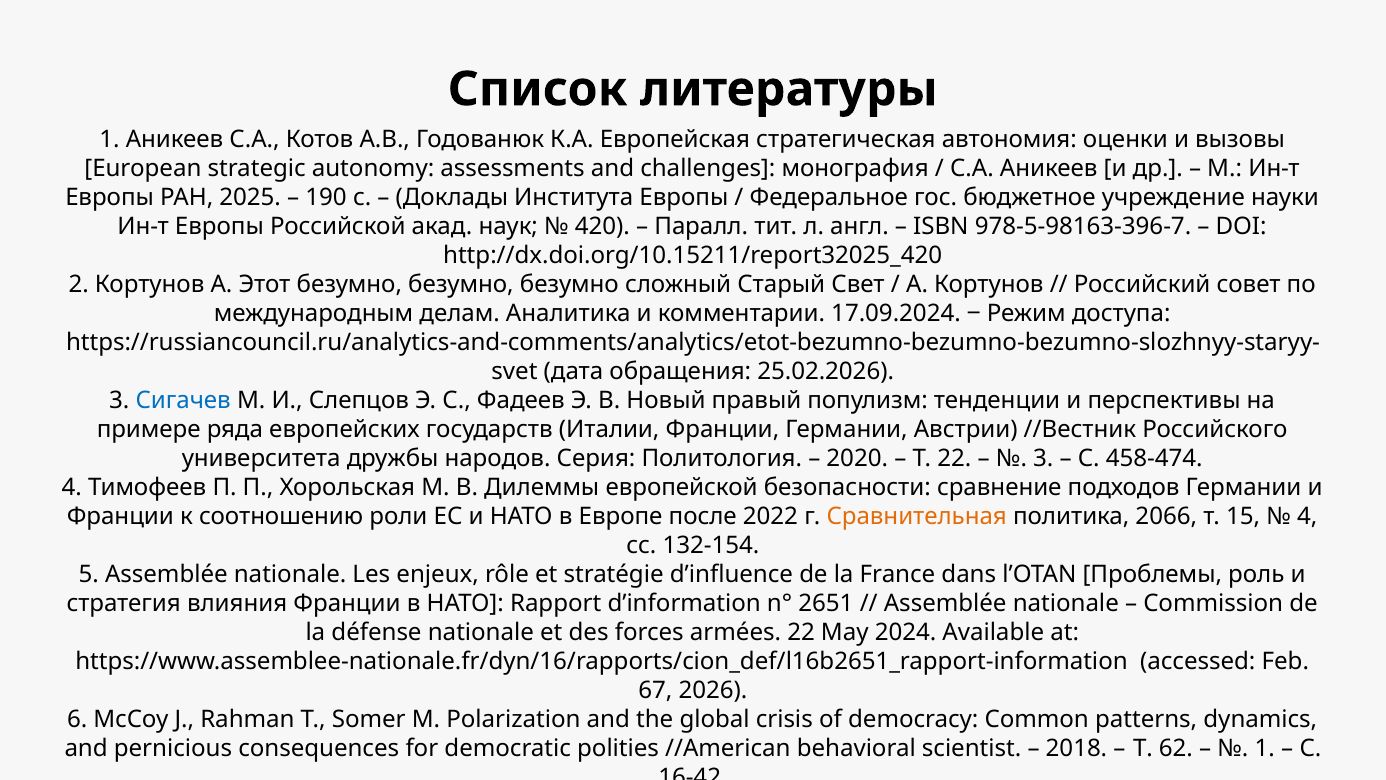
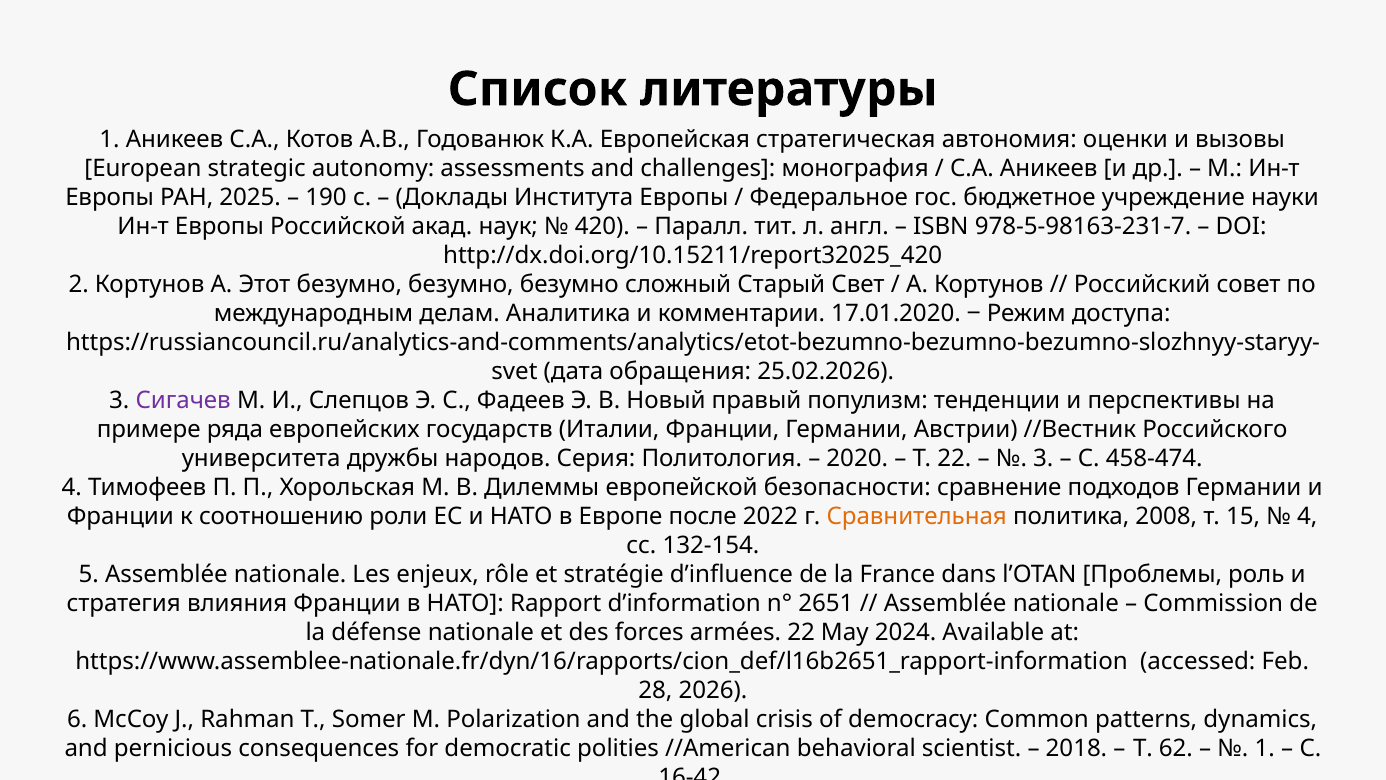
978-5-98163-396-7: 978-5-98163-396-7 -> 978-5-98163-231-7
17.09.2024: 17.09.2024 -> 17.01.2020
Сигачев colour: blue -> purple
2066: 2066 -> 2008
67: 67 -> 28
